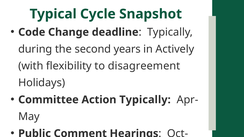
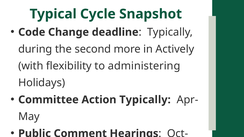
years: years -> more
disagreement: disagreement -> administering
